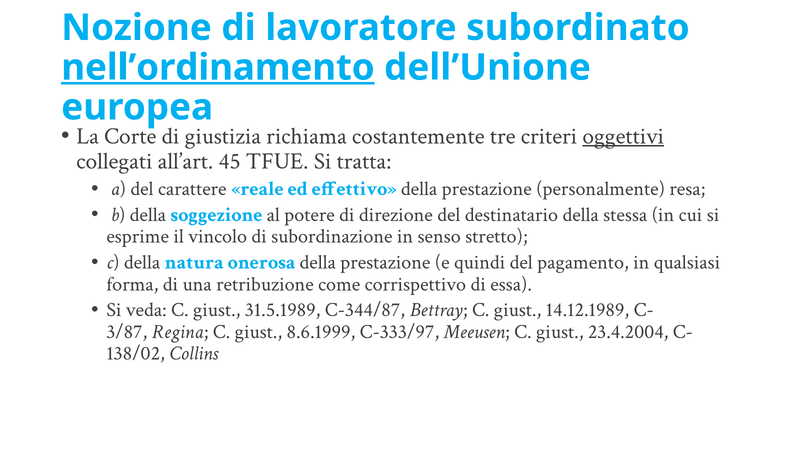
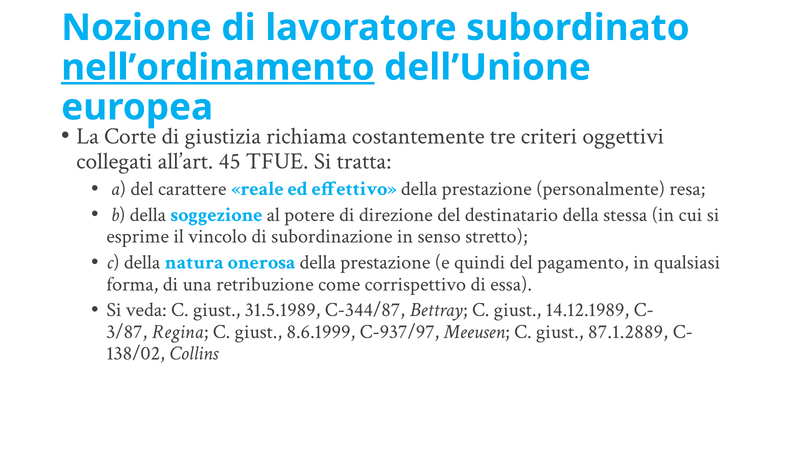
oggettivi underline: present -> none
C-333/97: C-333/97 -> C-937/97
23.4.2004: 23.4.2004 -> 87.1.2889
